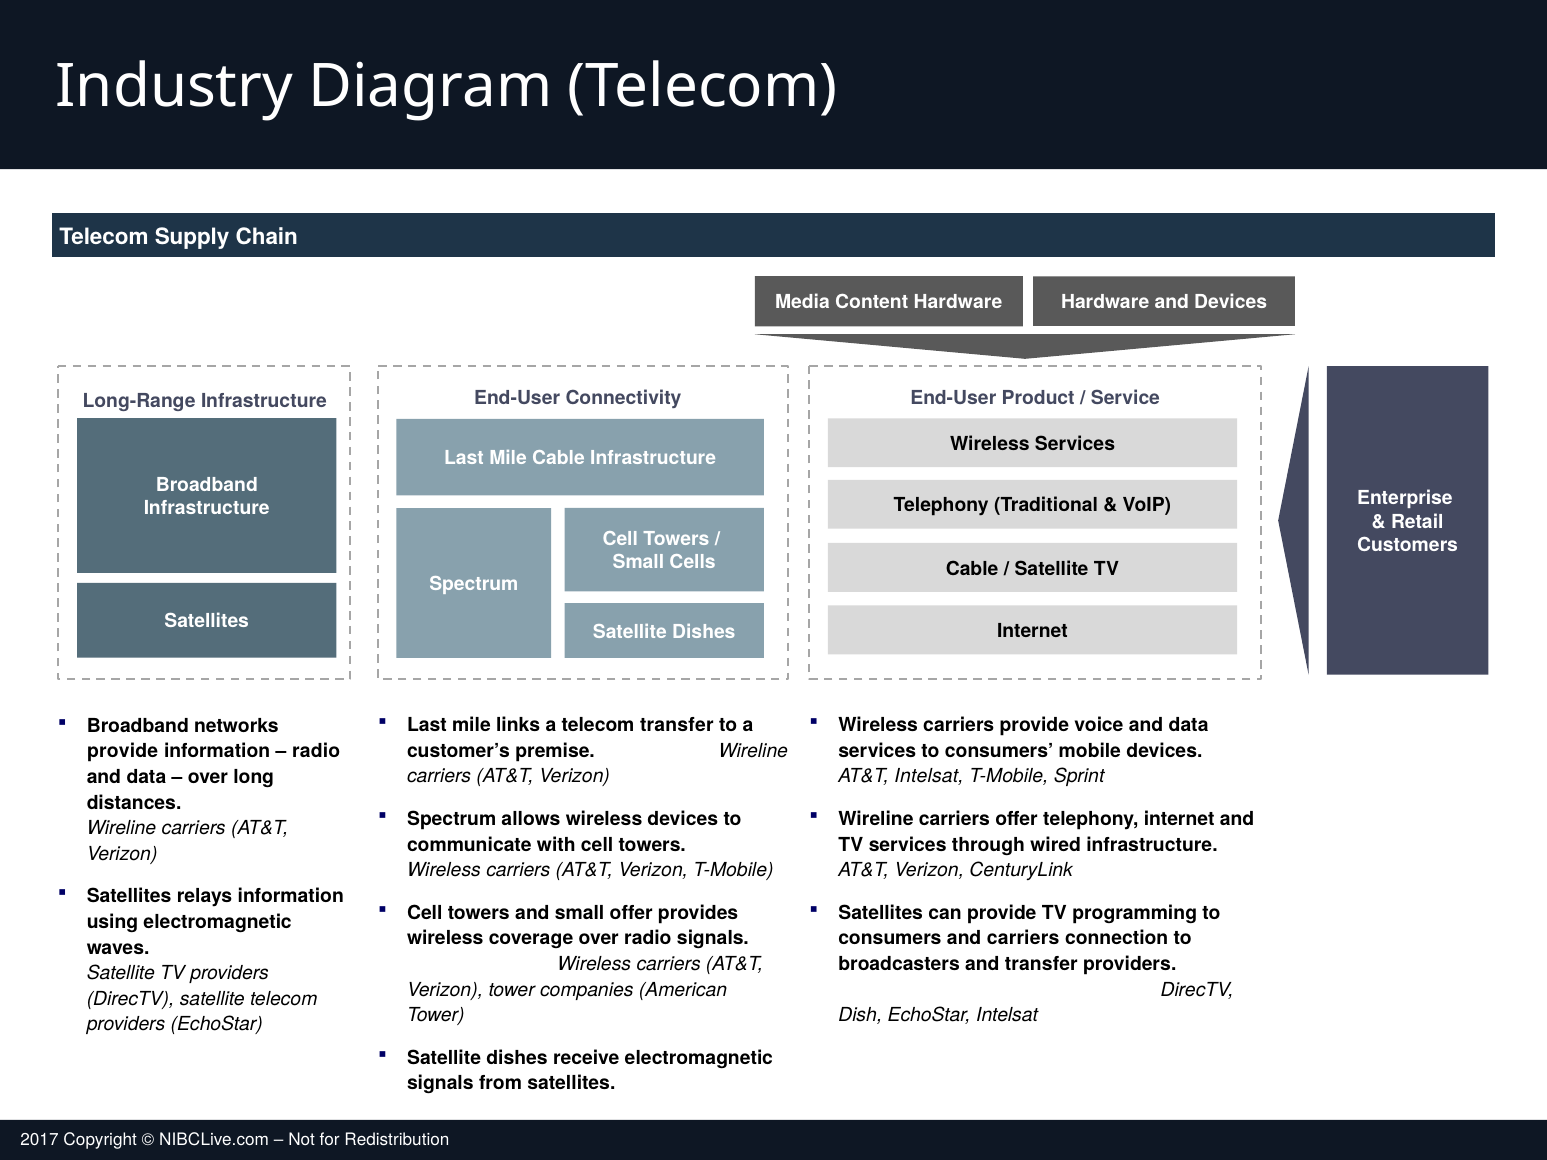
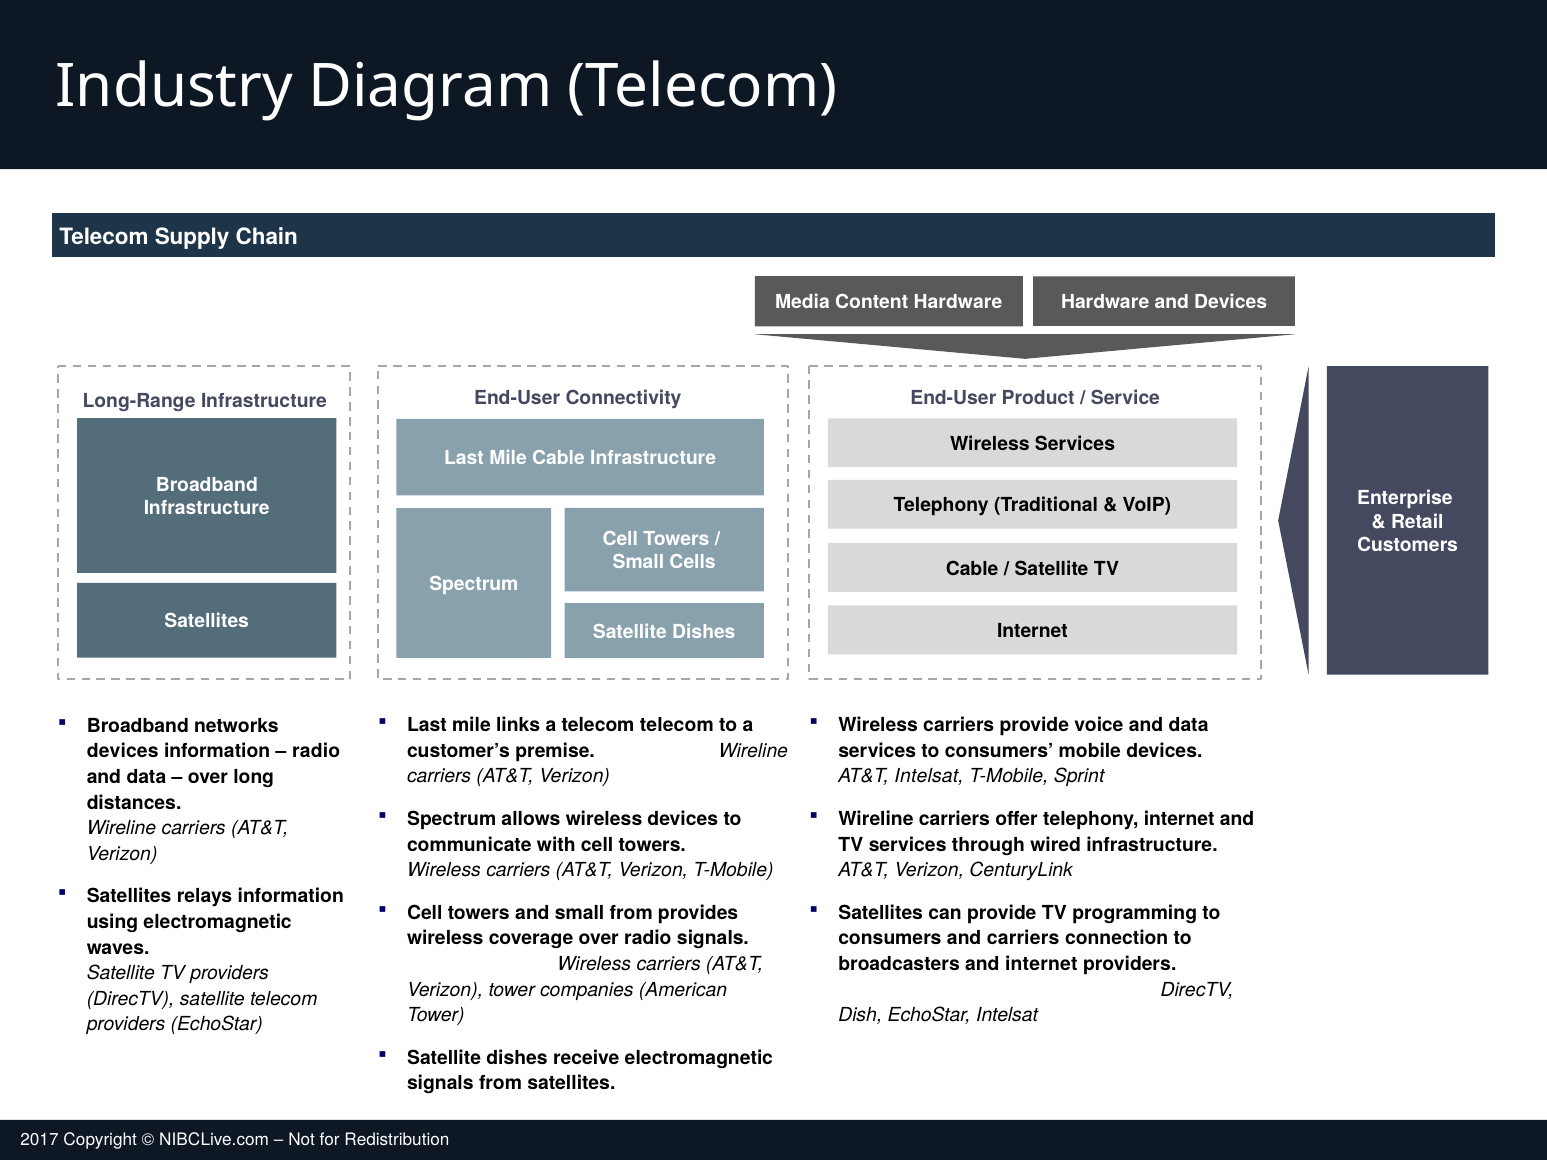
a telecom transfer: transfer -> telecom
provide at (123, 752): provide -> devices
small offer: offer -> from
and transfer: transfer -> internet
